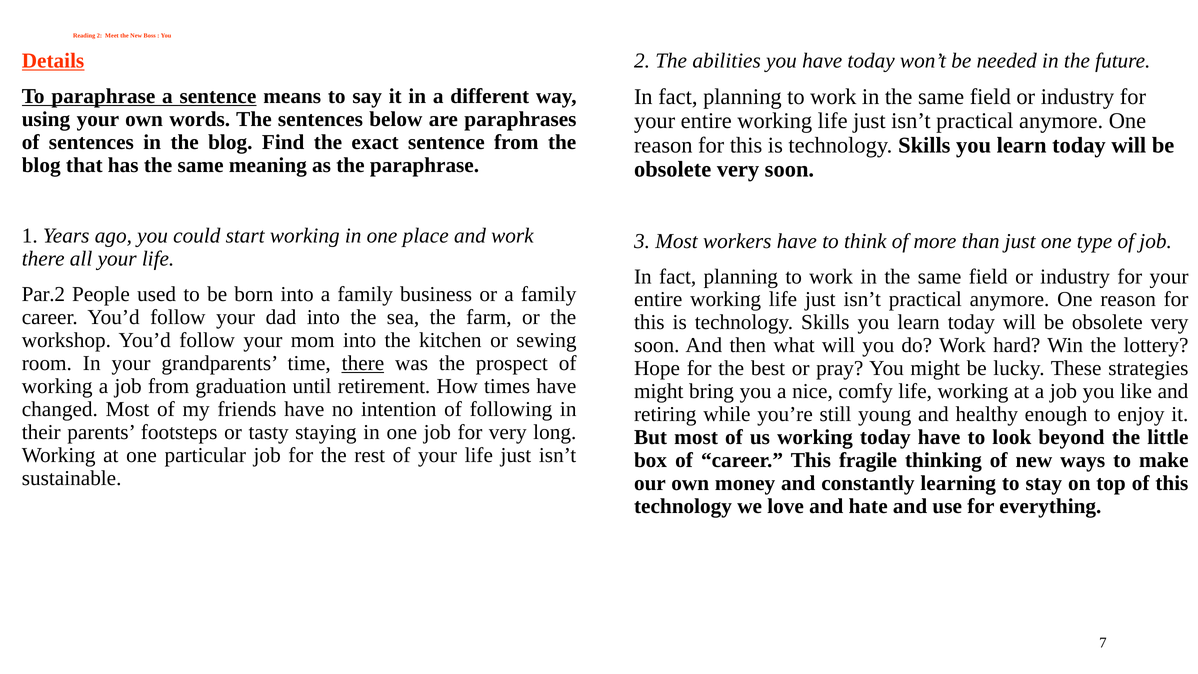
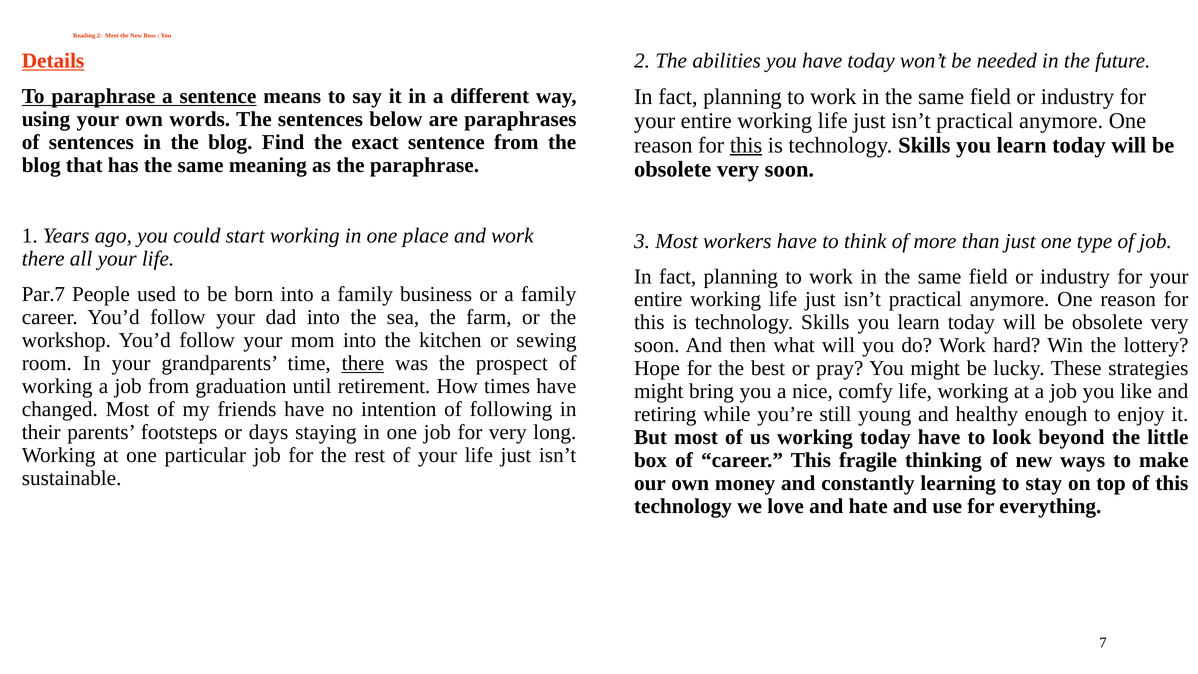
this at (746, 145) underline: none -> present
Par.2: Par.2 -> Par.7
tasty: tasty -> days
